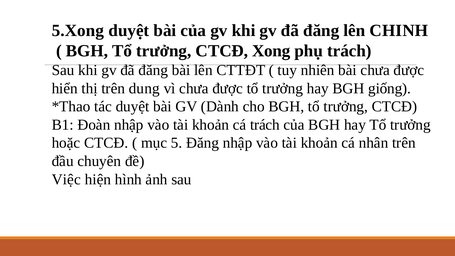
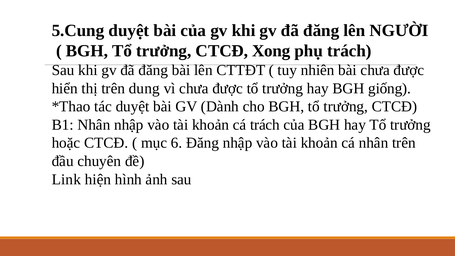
5.Xong: 5.Xong -> 5.Cung
CHINH: CHINH -> NGƯỜI
B1 Đoàn: Đoàn -> Nhân
5: 5 -> 6
Việc: Việc -> Link
